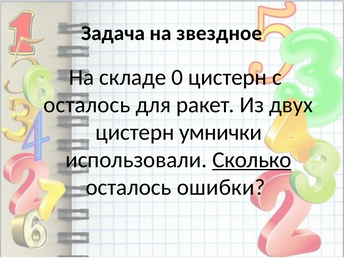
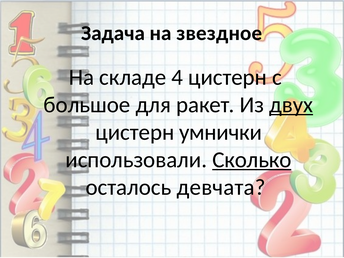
0: 0 -> 4
осталось at (87, 105): осталось -> большое
двух underline: none -> present
ошибки: ошибки -> девчата
